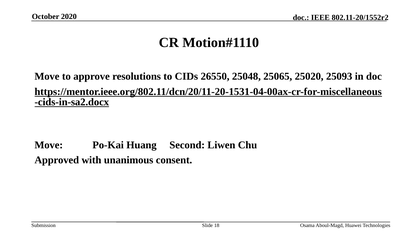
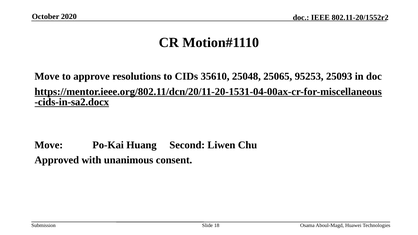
26550: 26550 -> 35610
25020: 25020 -> 95253
